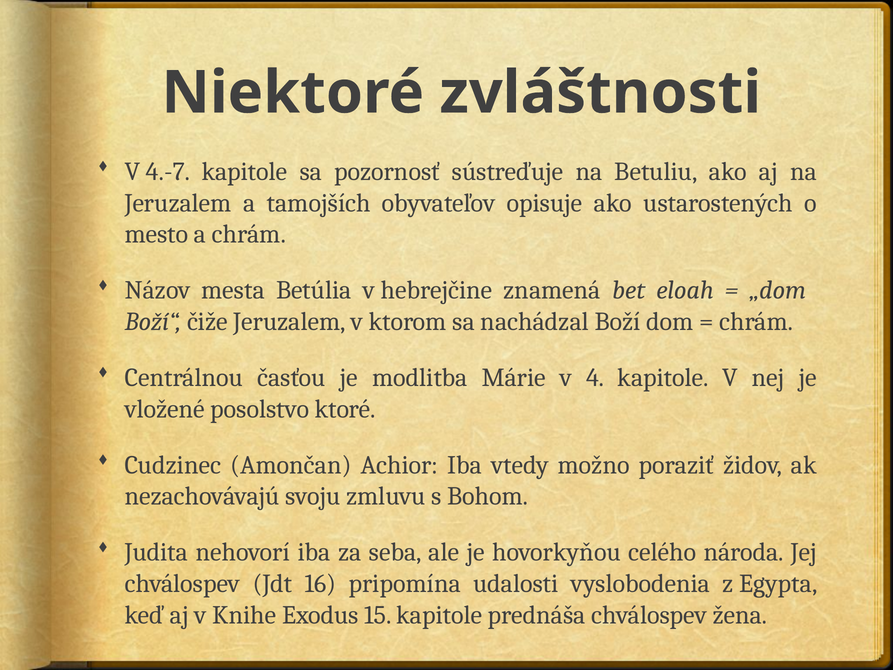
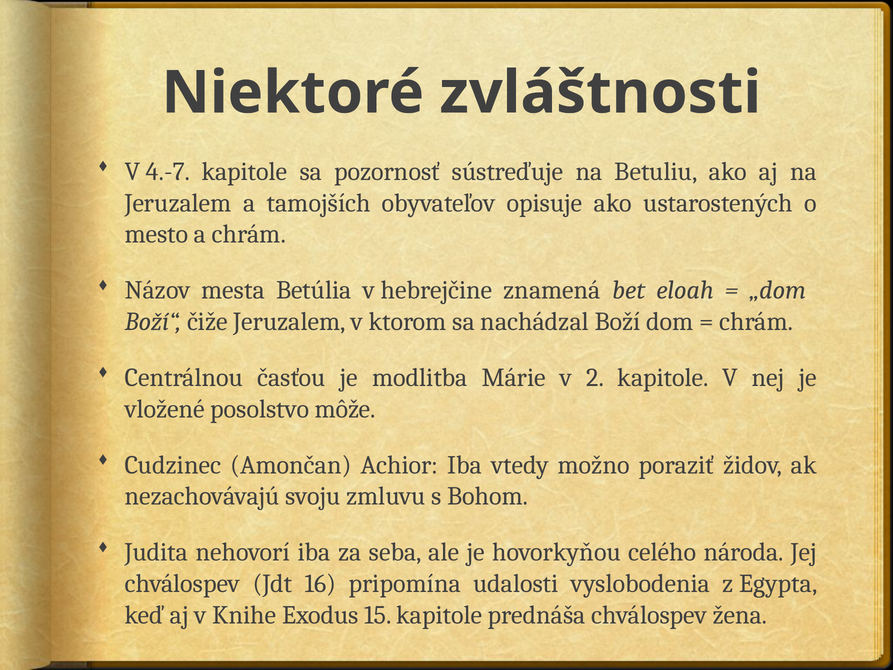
4: 4 -> 2
ktoré: ktoré -> môže
